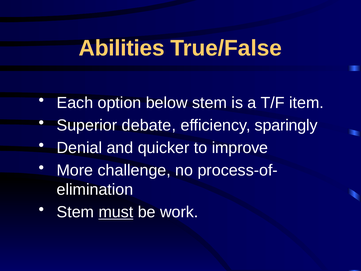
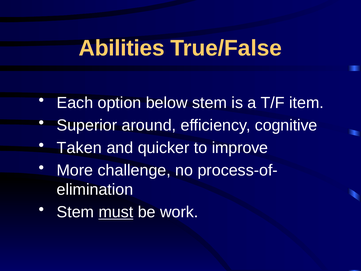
debate: debate -> around
sparingly: sparingly -> cognitive
Denial: Denial -> Taken
